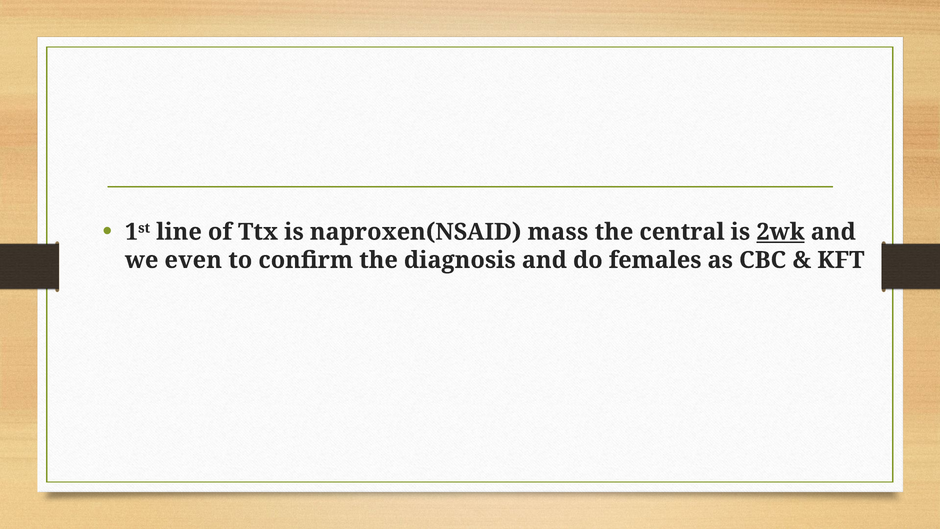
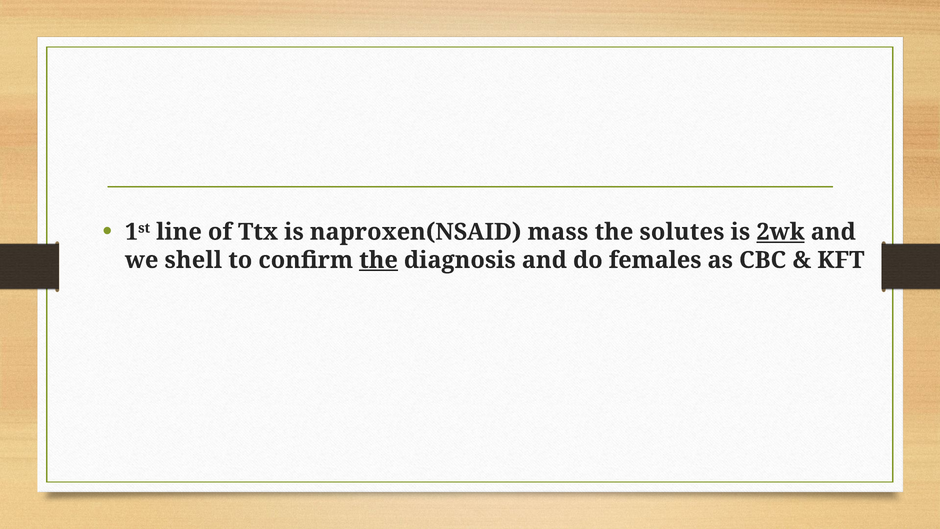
central: central -> solutes
even: even -> shell
the at (379, 260) underline: none -> present
